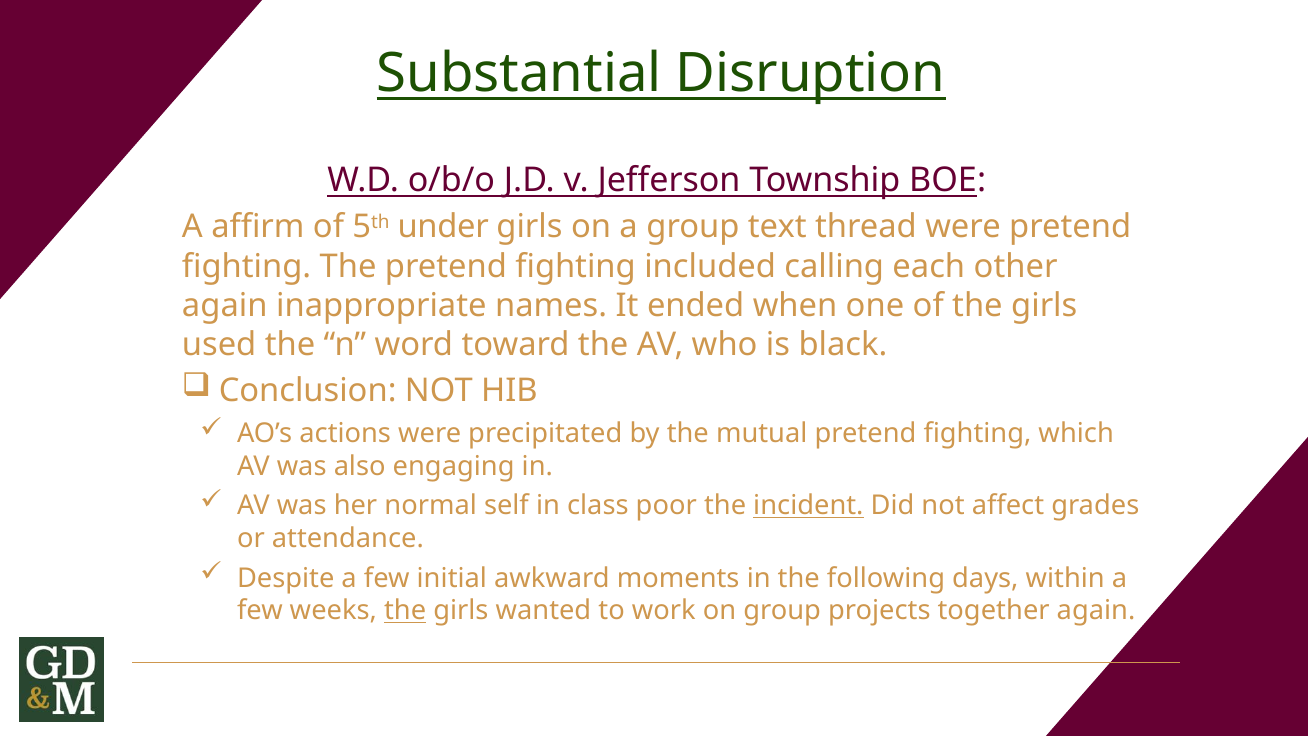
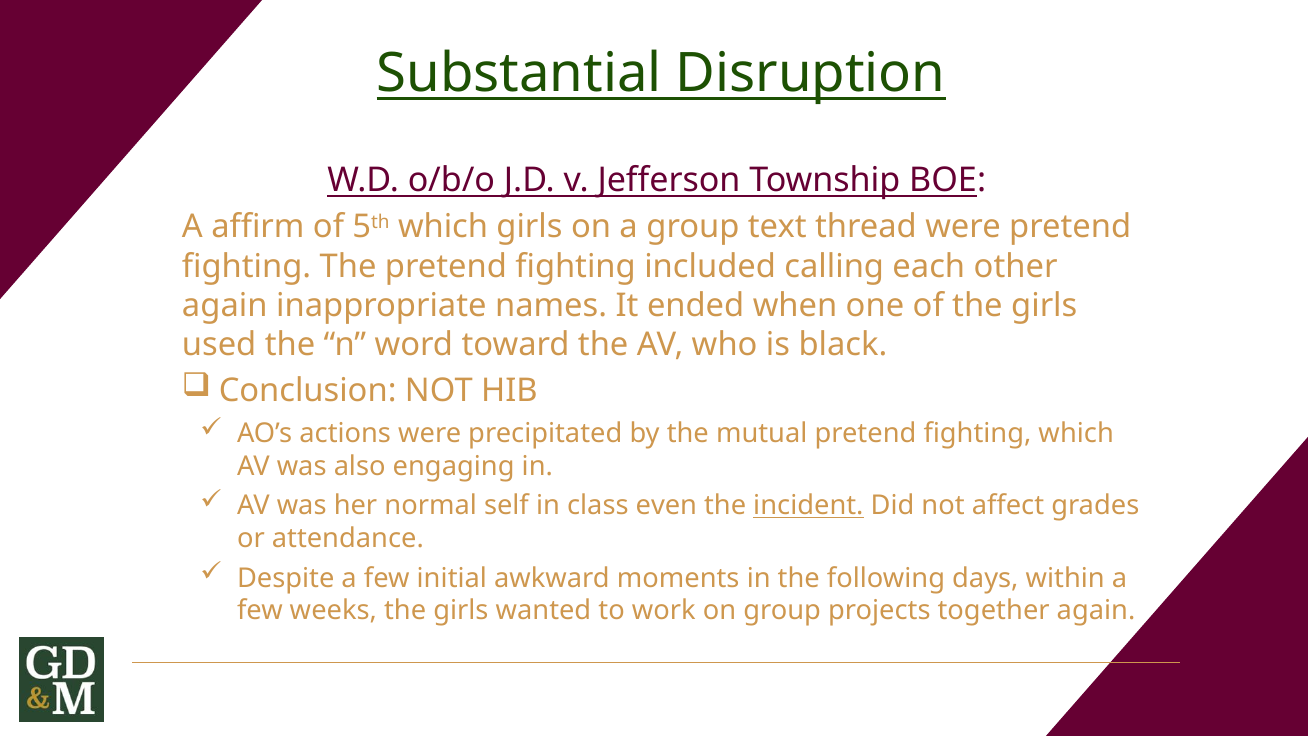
5th under: under -> which
poor: poor -> even
the at (405, 611) underline: present -> none
